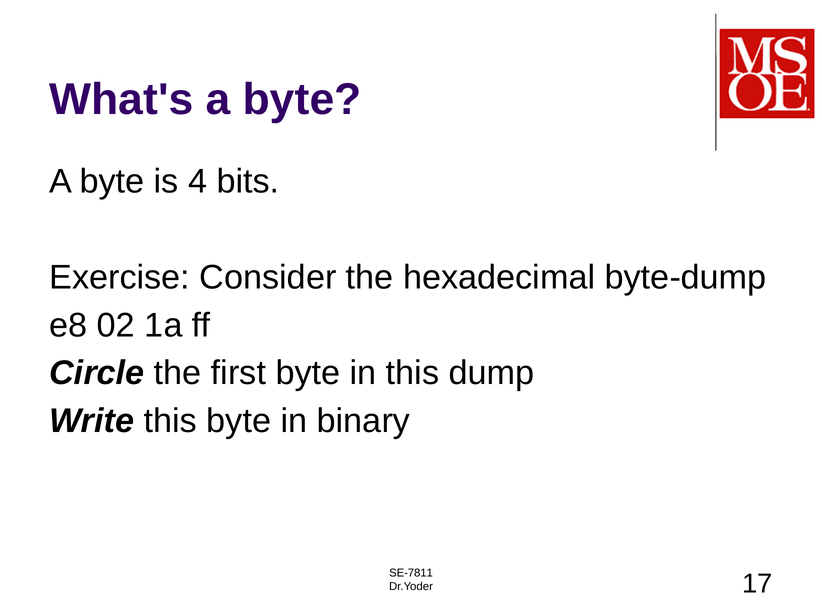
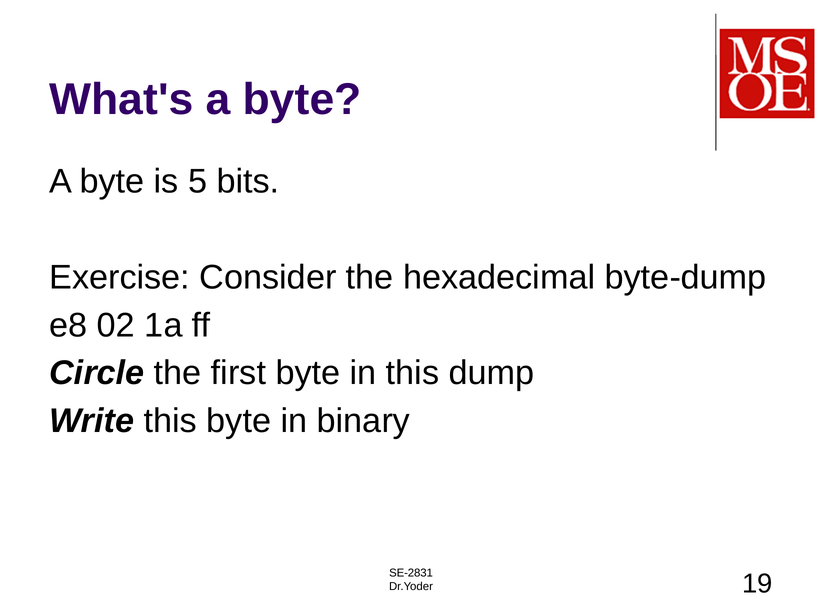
4: 4 -> 5
SE-7811: SE-7811 -> SE-2831
17: 17 -> 19
